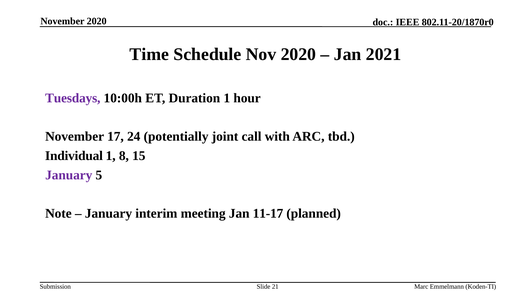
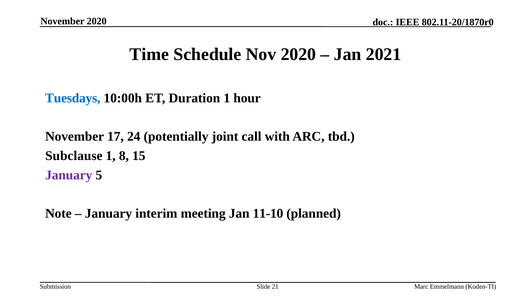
Tuesdays colour: purple -> blue
Individual: Individual -> Subclause
11-17: 11-17 -> 11-10
